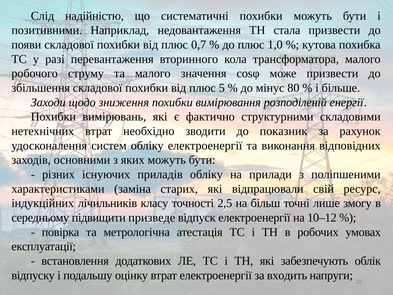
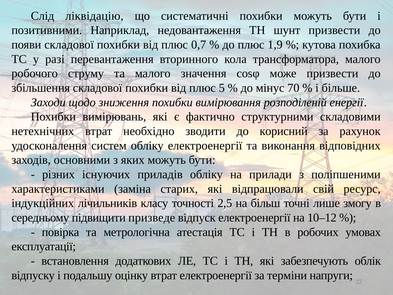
надійністю: надійністю -> ліквідацію
стала: стала -> шунт
1,0: 1,0 -> 1,9
80: 80 -> 70
показник: показник -> корисний
входить: входить -> терміни
